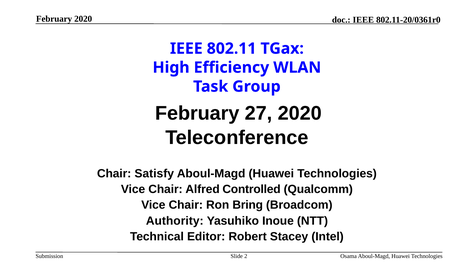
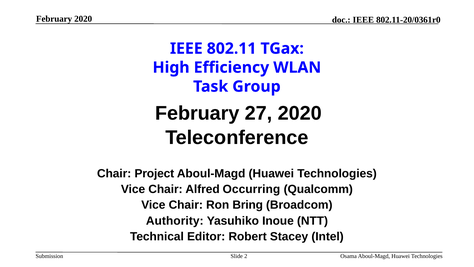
Satisfy: Satisfy -> Project
Controlled: Controlled -> Occurring
